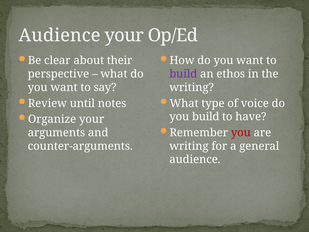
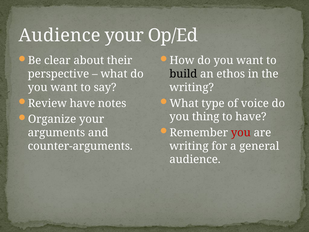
build at (183, 74) colour: purple -> black
Review until: until -> have
you build: build -> thing
